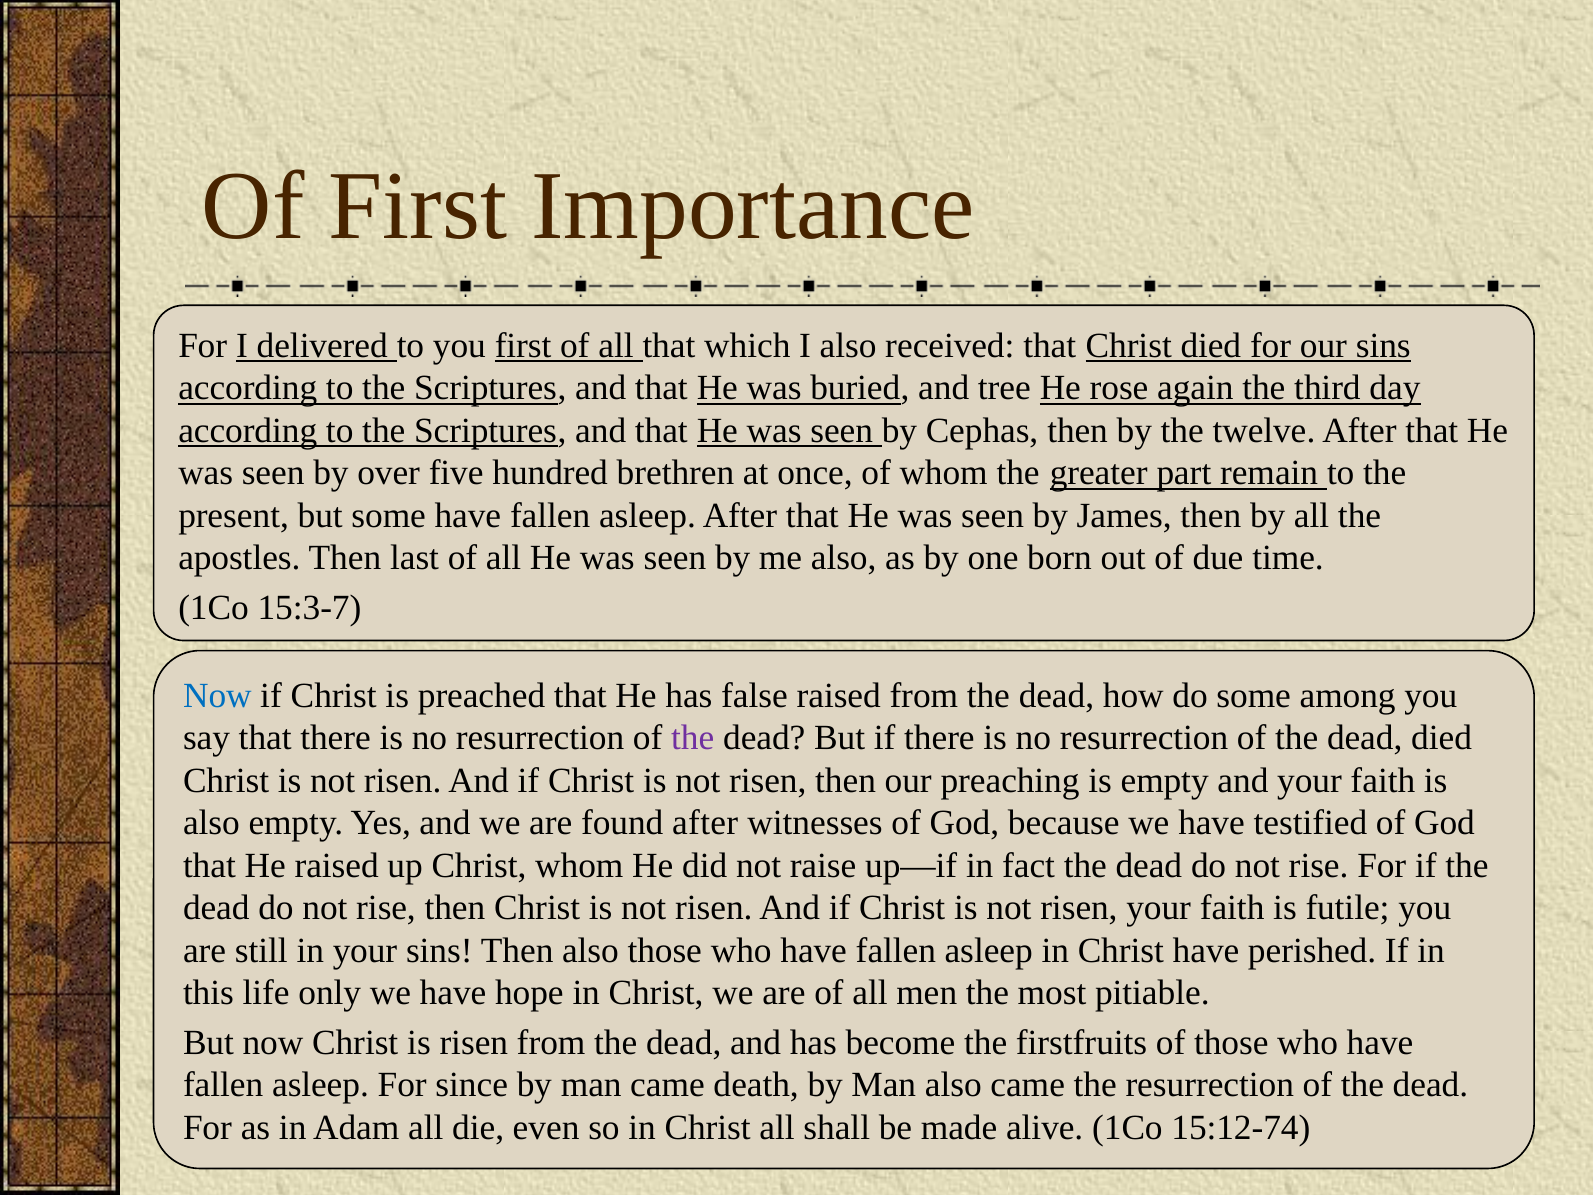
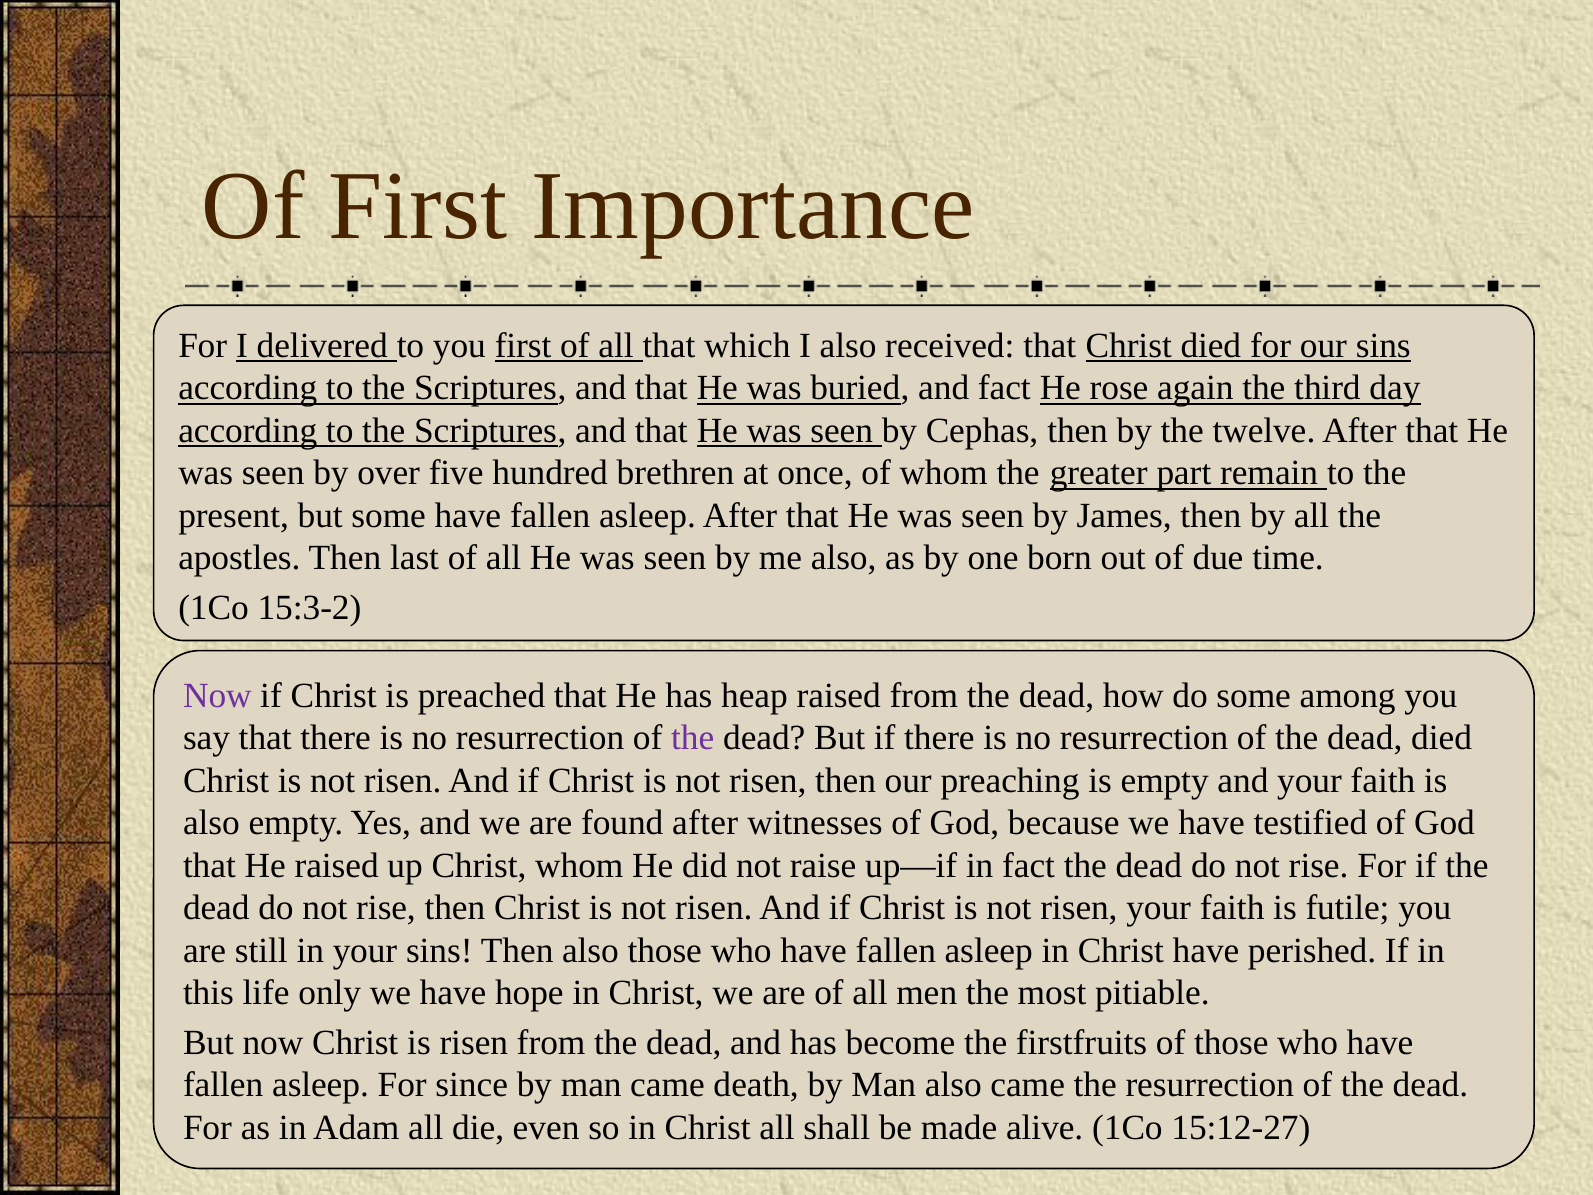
and tree: tree -> fact
15:3-7: 15:3-7 -> 15:3-2
Now at (217, 696) colour: blue -> purple
false: false -> heap
15:12-74: 15:12-74 -> 15:12-27
